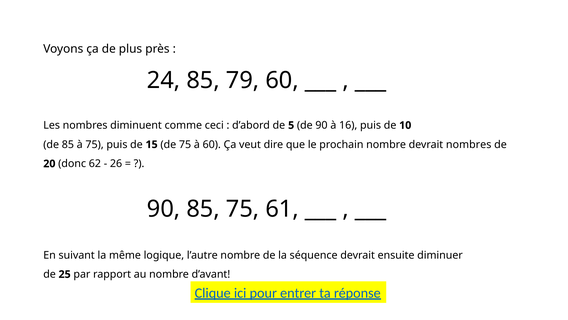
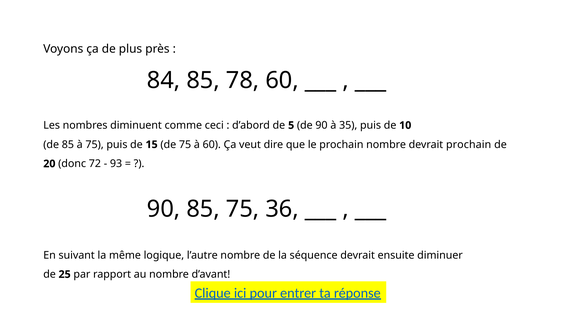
24: 24 -> 84
79: 79 -> 78
16: 16 -> 35
devrait nombres: nombres -> prochain
62: 62 -> 72
26: 26 -> 93
61: 61 -> 36
